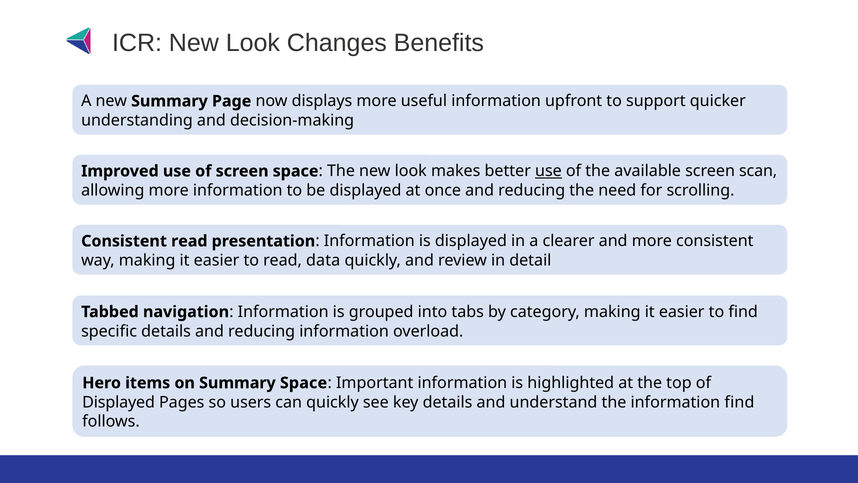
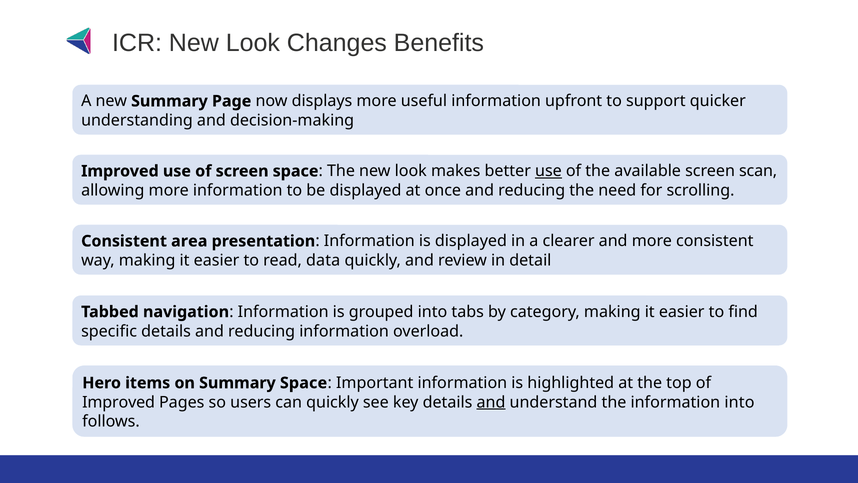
Consistent read: read -> area
Displayed at (119, 402): Displayed -> Improved
and at (491, 402) underline: none -> present
information find: find -> into
